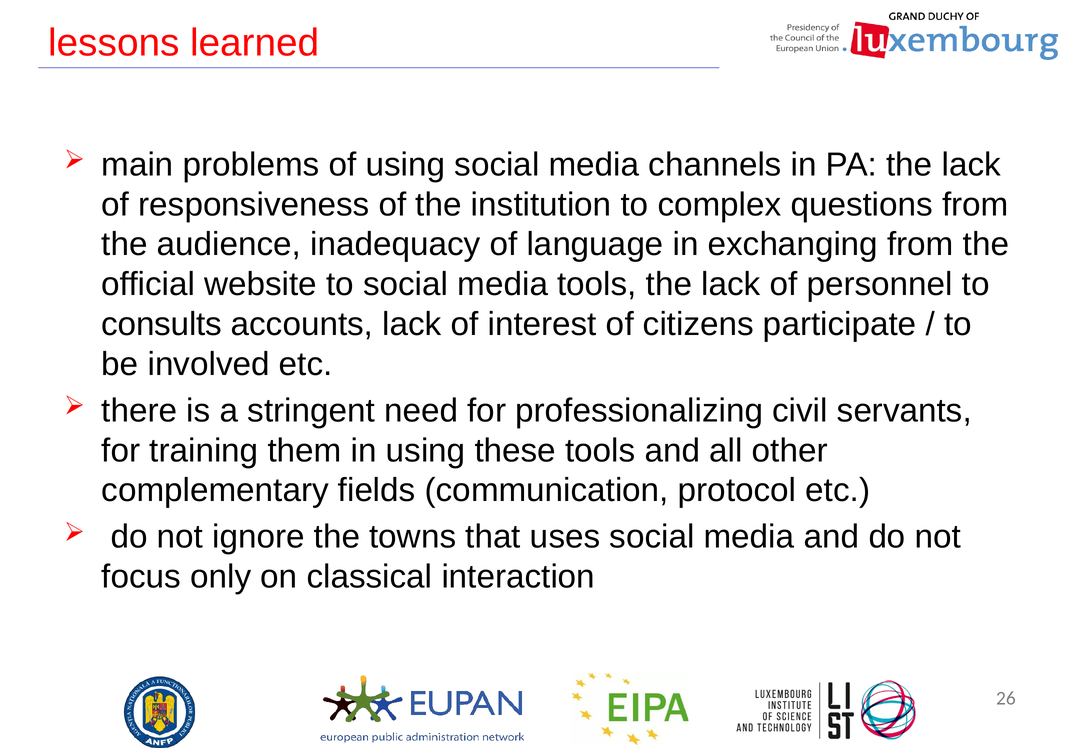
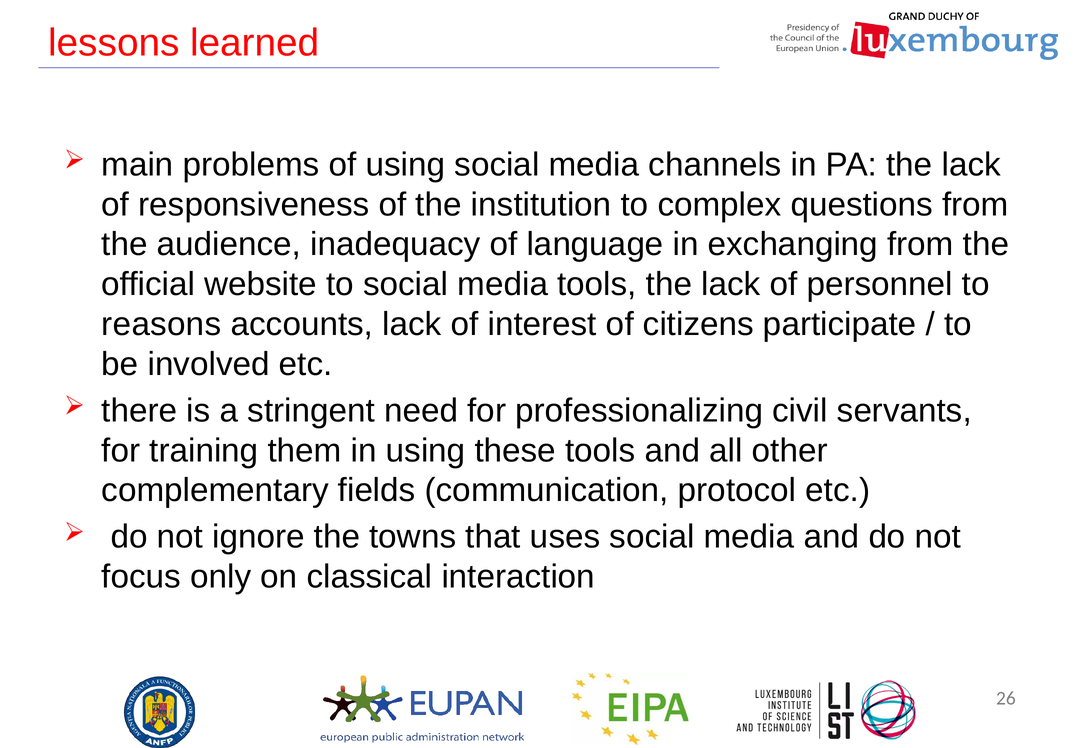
consults: consults -> reasons
